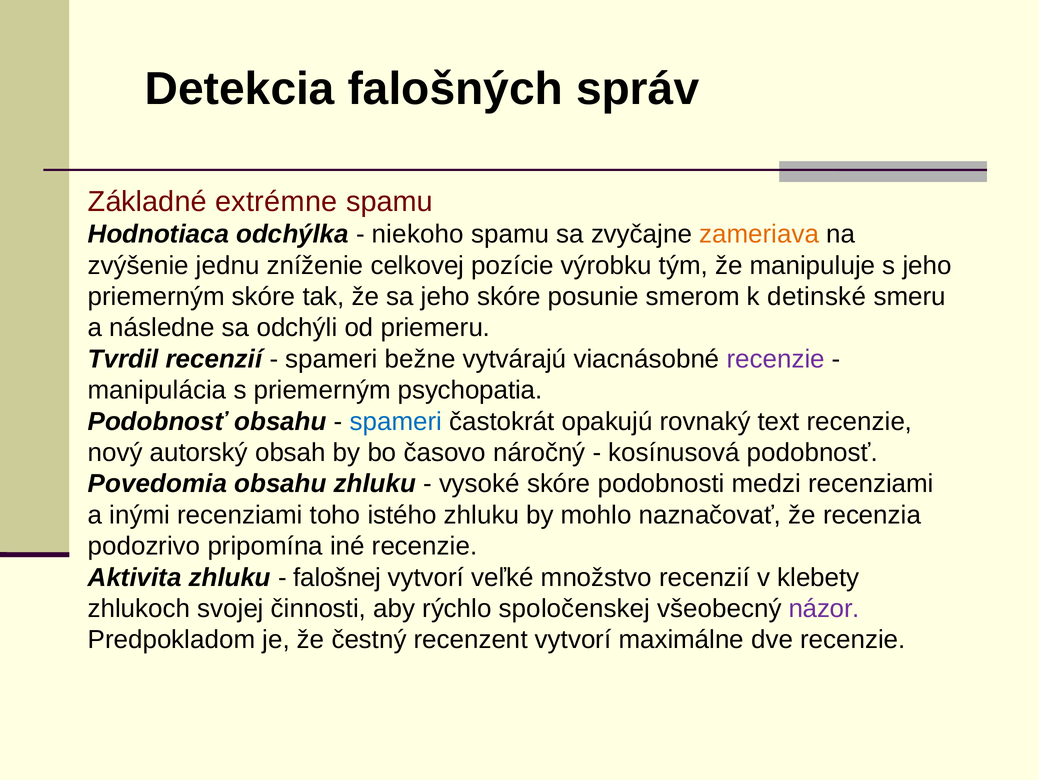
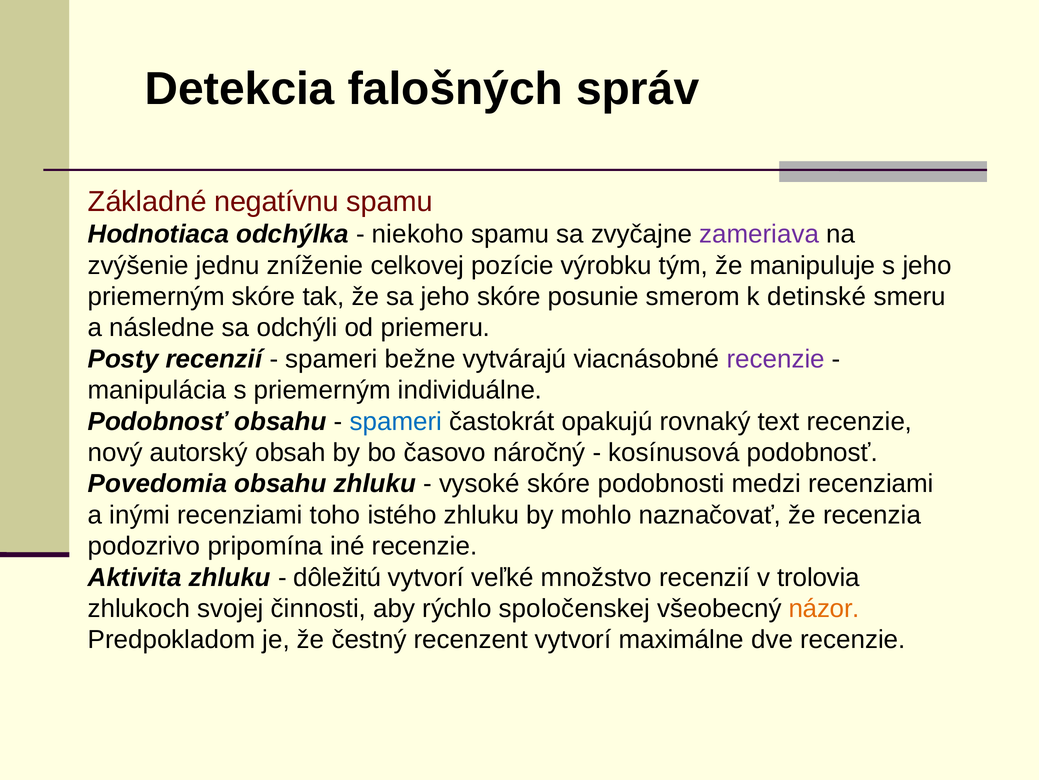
extrémne: extrémne -> negatívnu
zameriava colour: orange -> purple
Tvrdil: Tvrdil -> Posty
psychopatia: psychopatia -> individuálne
falošnej: falošnej -> dôležitú
klebety: klebety -> trolovia
názor colour: purple -> orange
